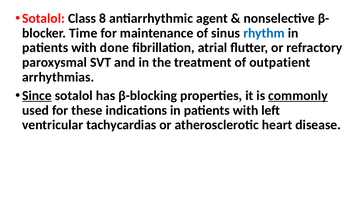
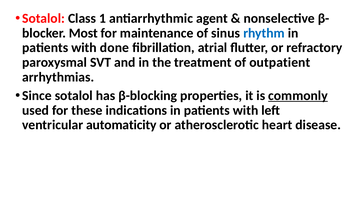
8: 8 -> 1
Time: Time -> Most
Since underline: present -> none
tachycardias: tachycardias -> automaticity
